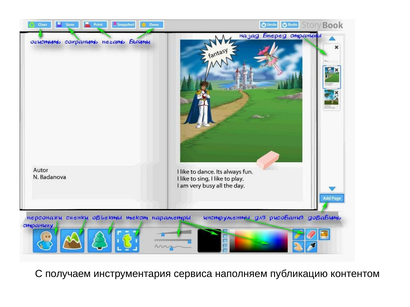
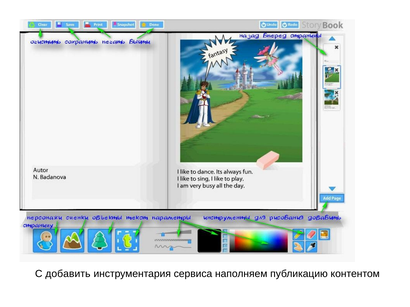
получаем: получаем -> добавить
